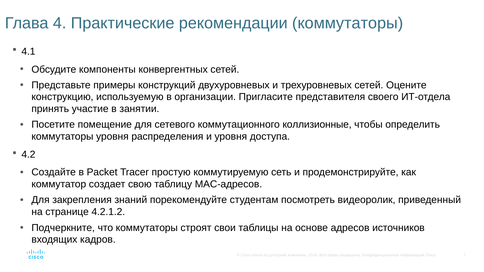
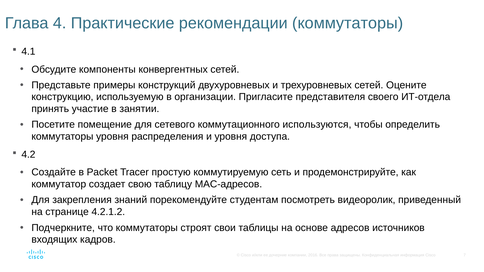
коллизионные: коллизионные -> используются
